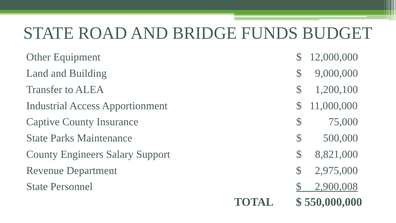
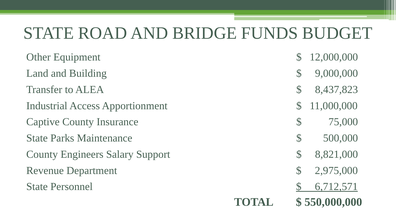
1,200,100: 1,200,100 -> 8,437,823
2,900,008: 2,900,008 -> 6,712,571
